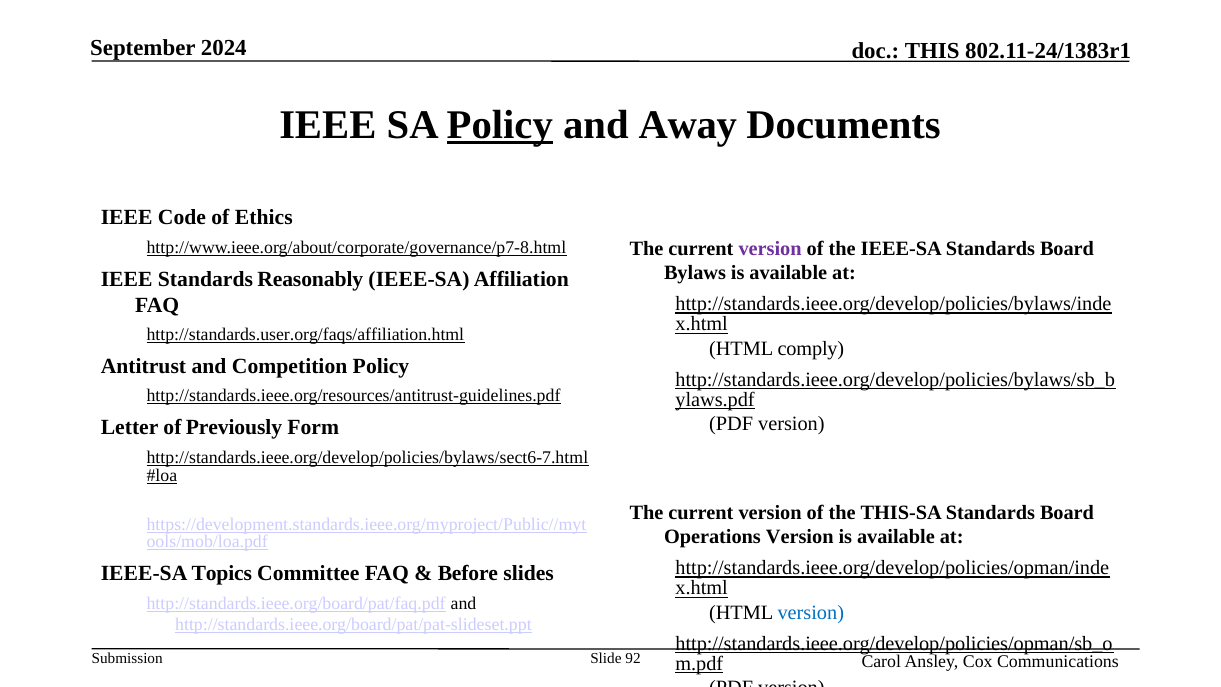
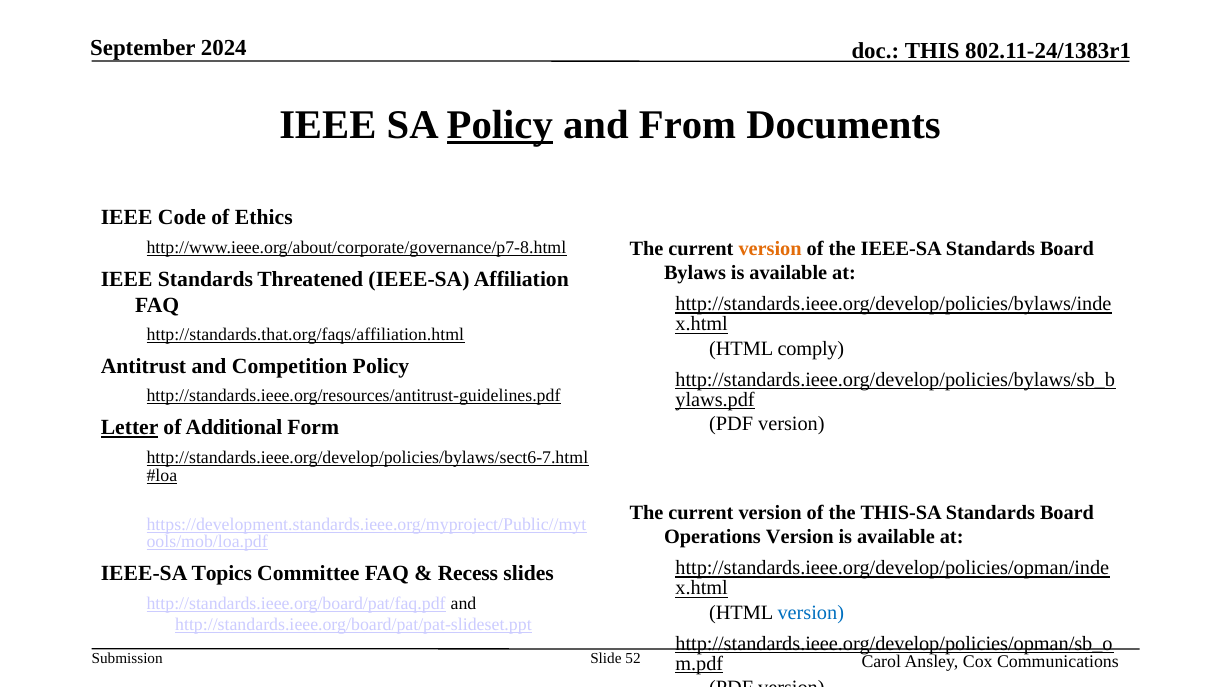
Away: Away -> From
version at (770, 249) colour: purple -> orange
Reasonably: Reasonably -> Threatened
http://standards.user.org/faqs/affiliation.html: http://standards.user.org/faqs/affiliation.html -> http://standards.that.org/faqs/affiliation.html
Letter underline: none -> present
Previously: Previously -> Additional
Before: Before -> Recess
92: 92 -> 52
